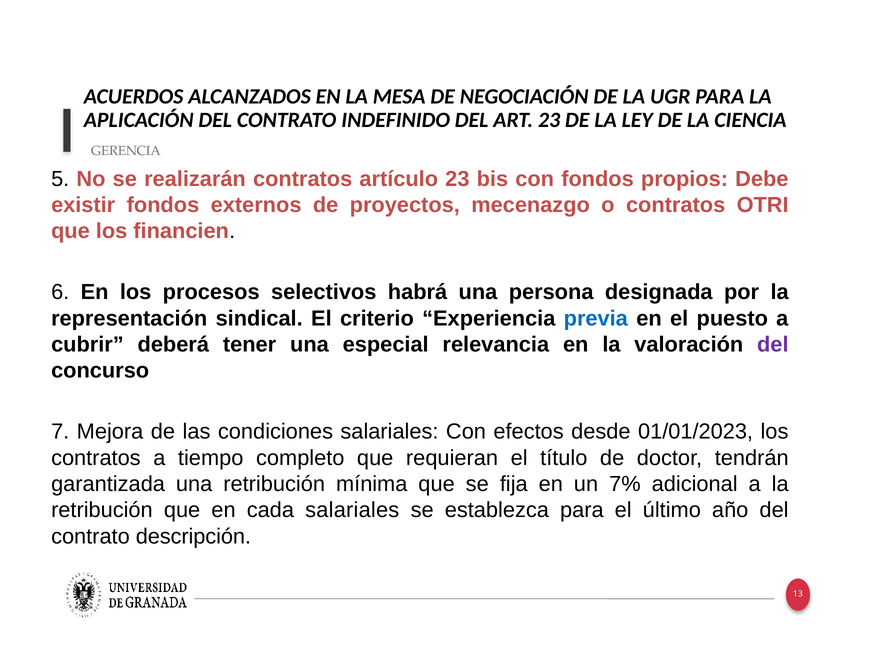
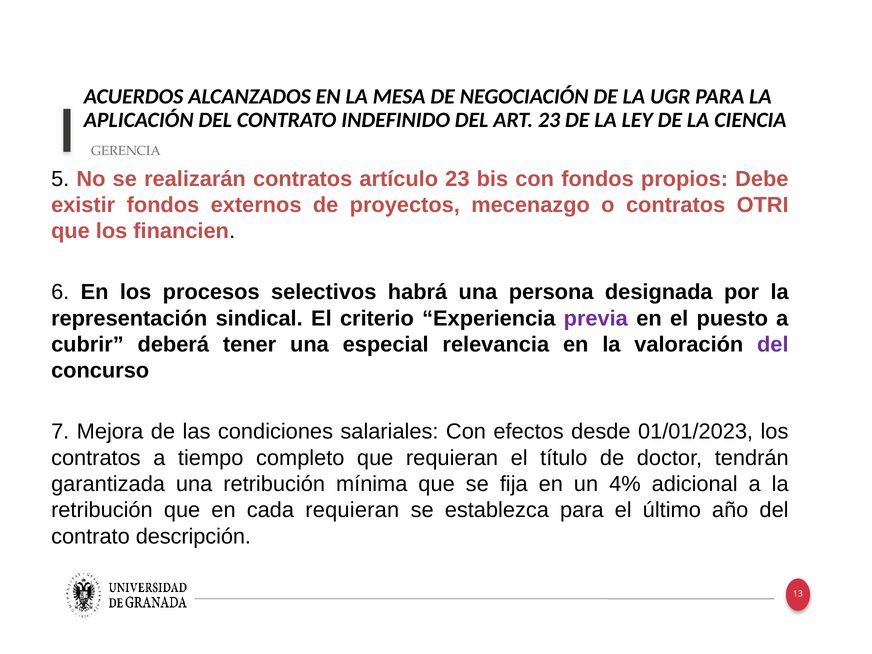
previa colour: blue -> purple
7%: 7% -> 4%
cada salariales: salariales -> requieran
